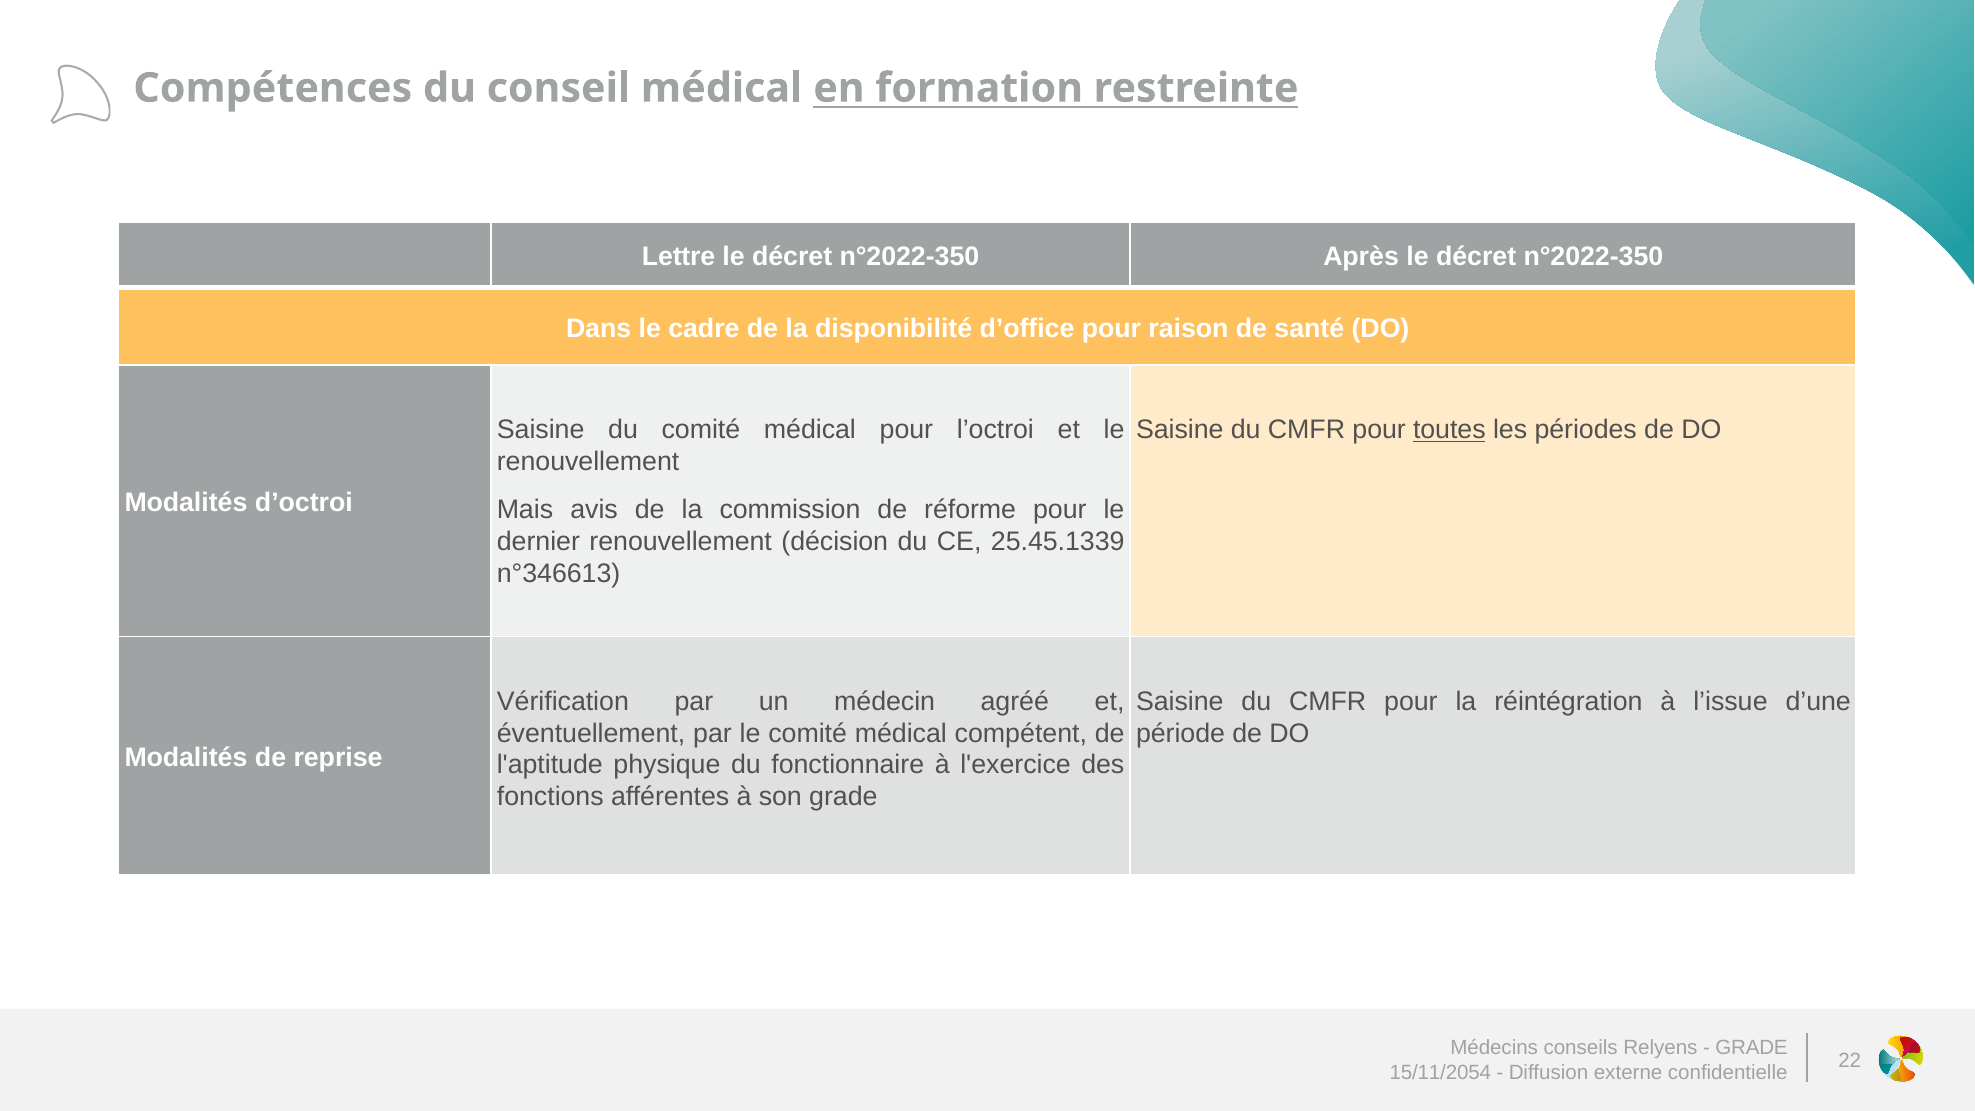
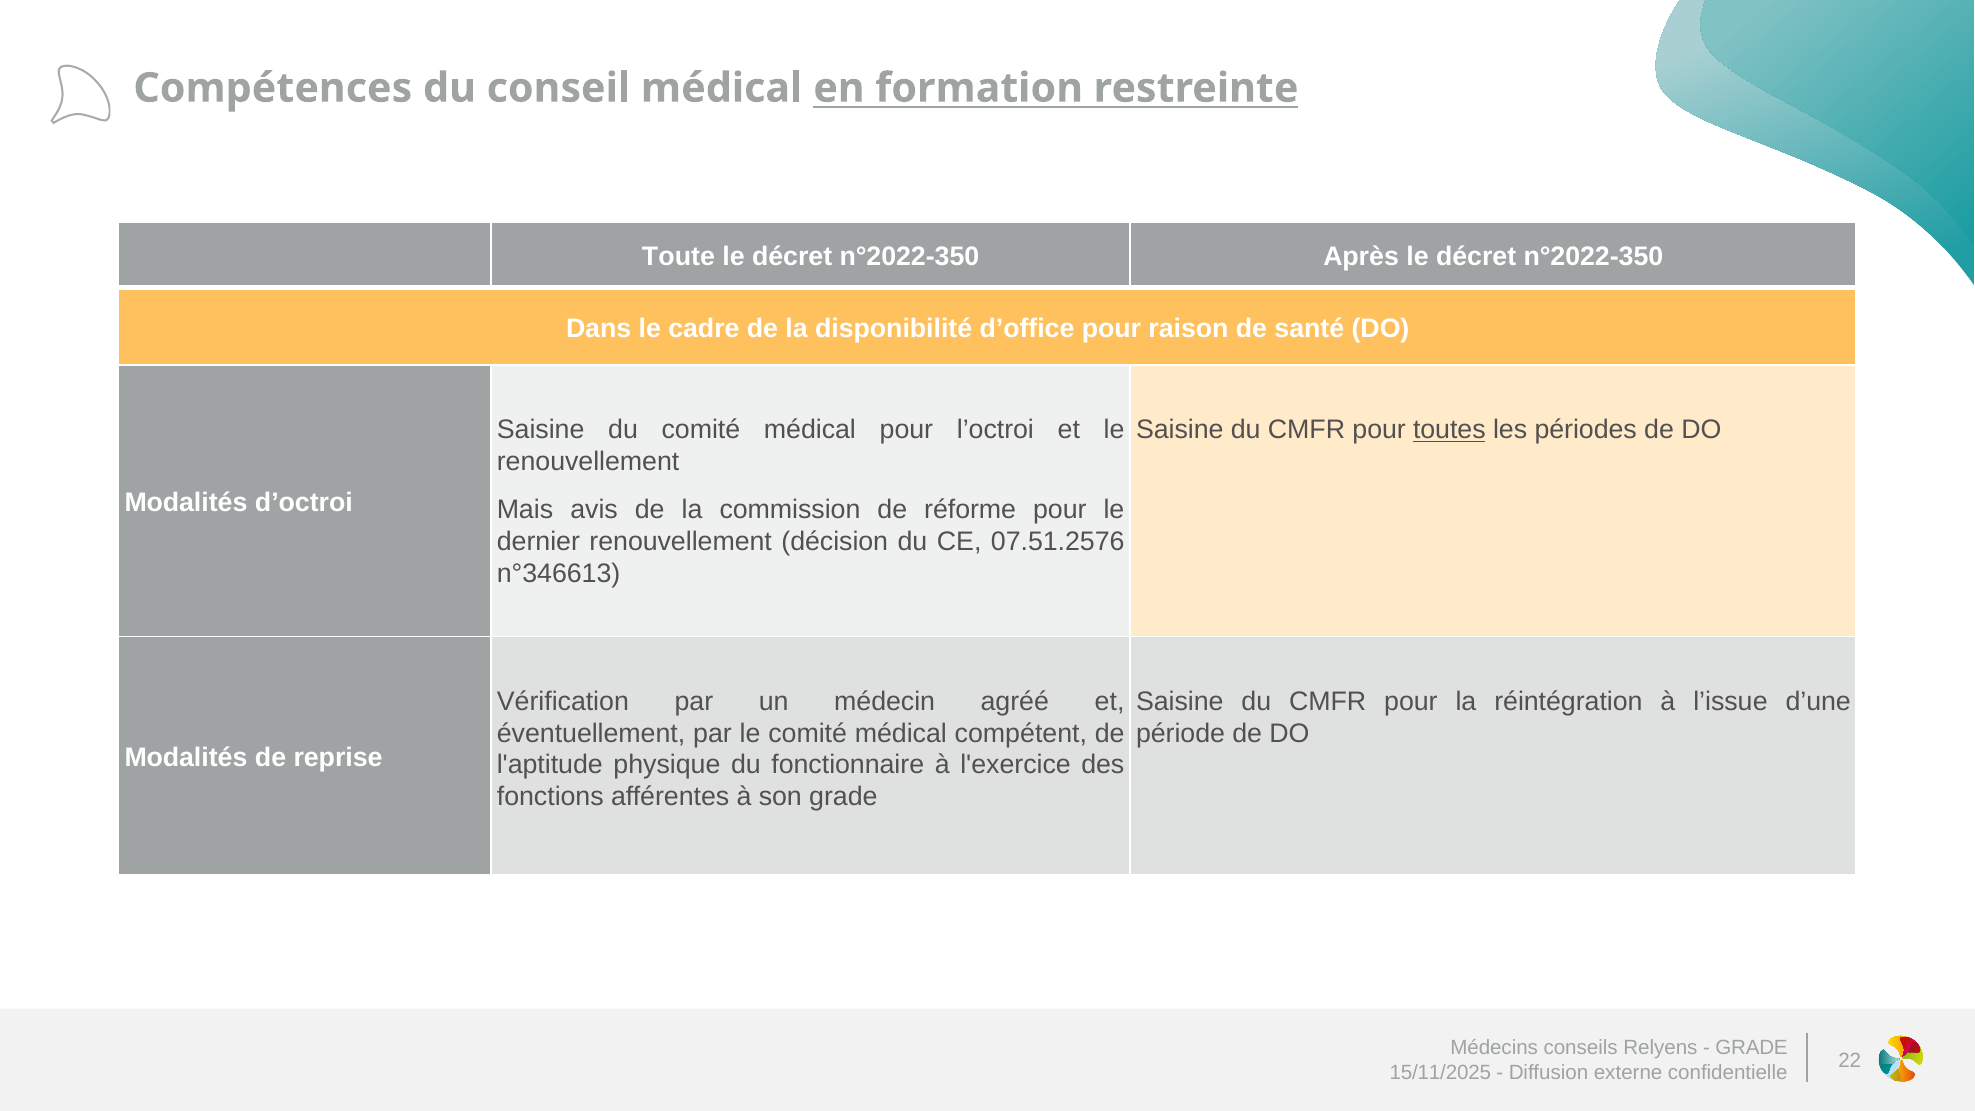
Lettre: Lettre -> Toute
25.45.1339: 25.45.1339 -> 07.51.2576
15/11/2054: 15/11/2054 -> 15/11/2025
